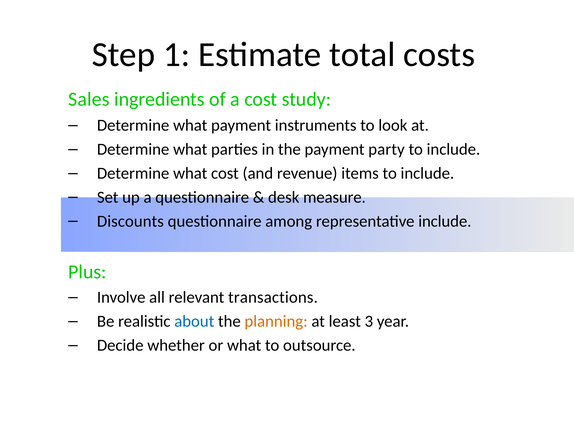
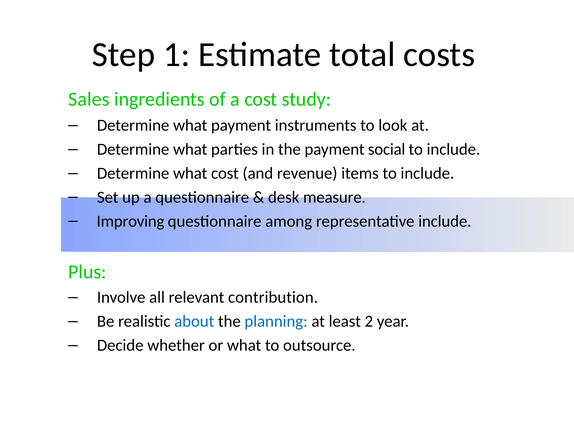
party: party -> social
Discounts: Discounts -> Improving
transactions: transactions -> contribution
planning colour: orange -> blue
3: 3 -> 2
